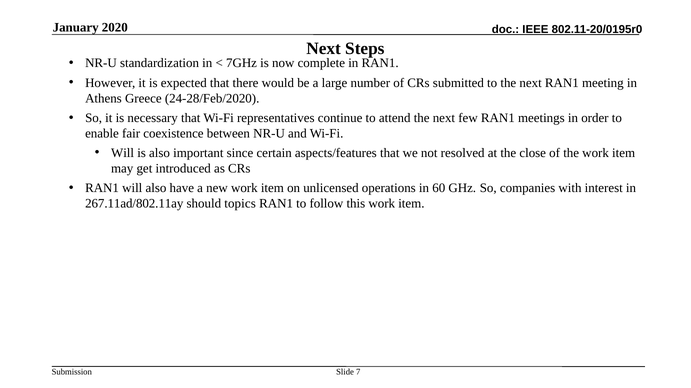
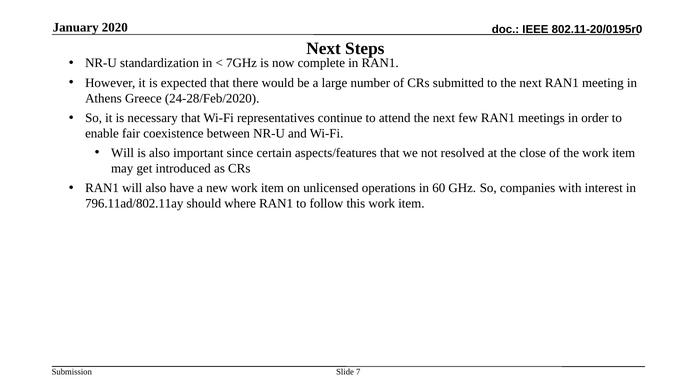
267.11ad/802.11ay: 267.11ad/802.11ay -> 796.11ad/802.11ay
topics: topics -> where
